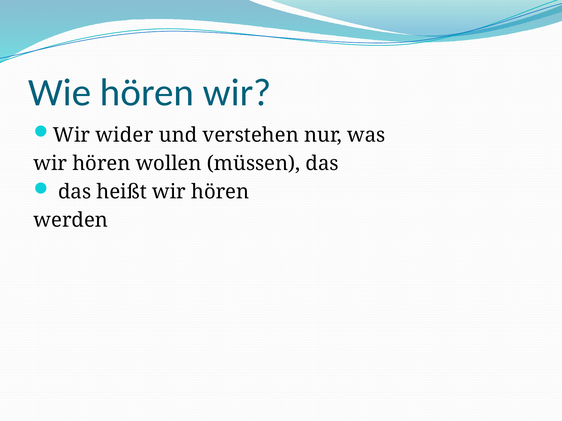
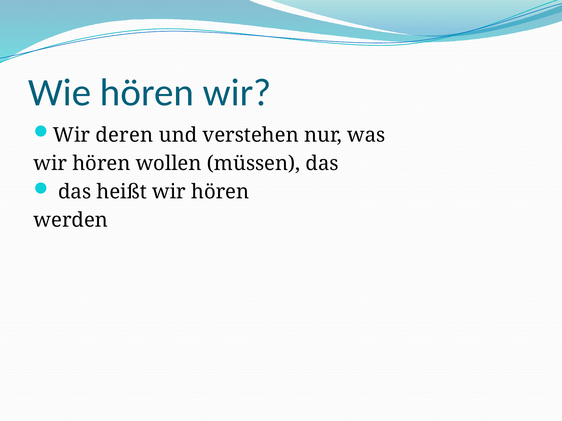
wider: wider -> deren
